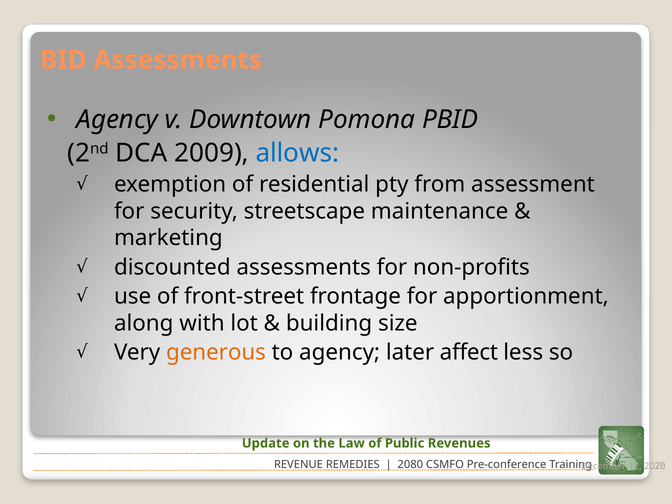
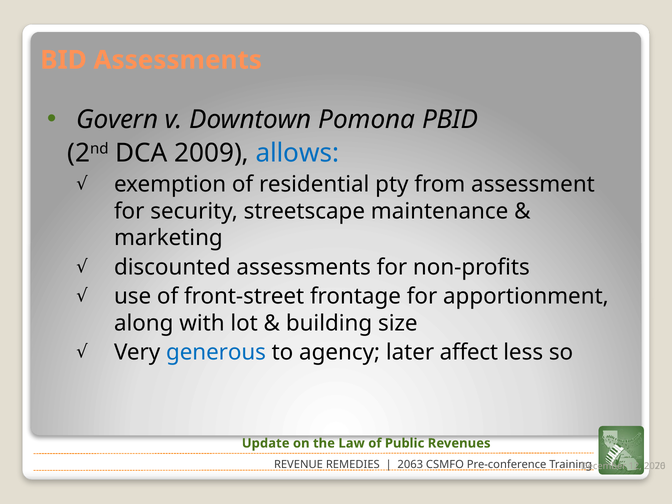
Agency at (117, 119): Agency -> Govern
generous colour: orange -> blue
2080: 2080 -> 2063
